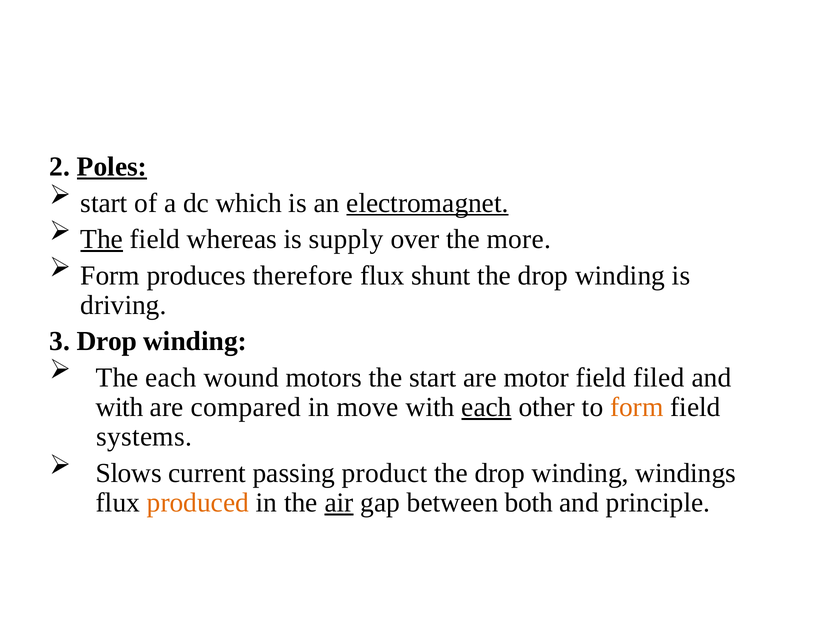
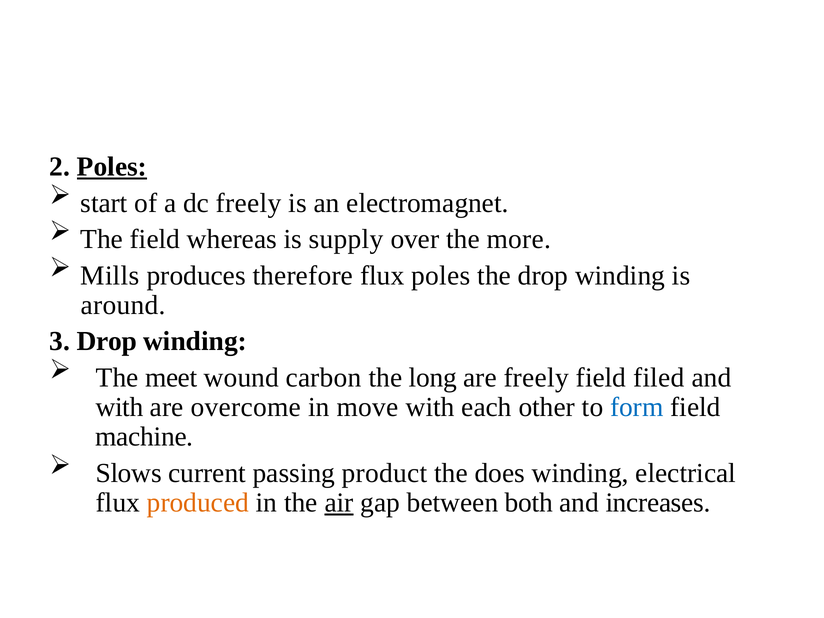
dc which: which -> freely
electromagnet underline: present -> none
The at (102, 239) underline: present -> none
Form at (110, 275): Form -> Mills
flux shunt: shunt -> poles
driving: driving -> around
The each: each -> meet
motors: motors -> carbon
the start: start -> long
are motor: motor -> freely
compared: compared -> overcome
each at (487, 407) underline: present -> none
form at (637, 407) colour: orange -> blue
systems: systems -> machine
drop at (500, 473): drop -> does
windings: windings -> electrical
principle: principle -> increases
